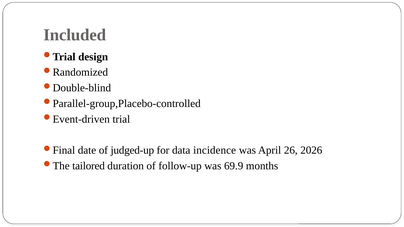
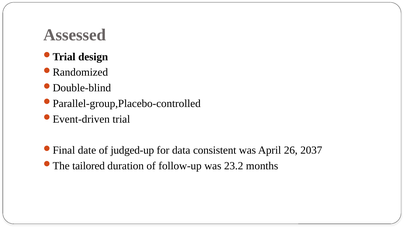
Included: Included -> Assessed
incidence: incidence -> consistent
2026: 2026 -> 2037
69.9: 69.9 -> 23.2
